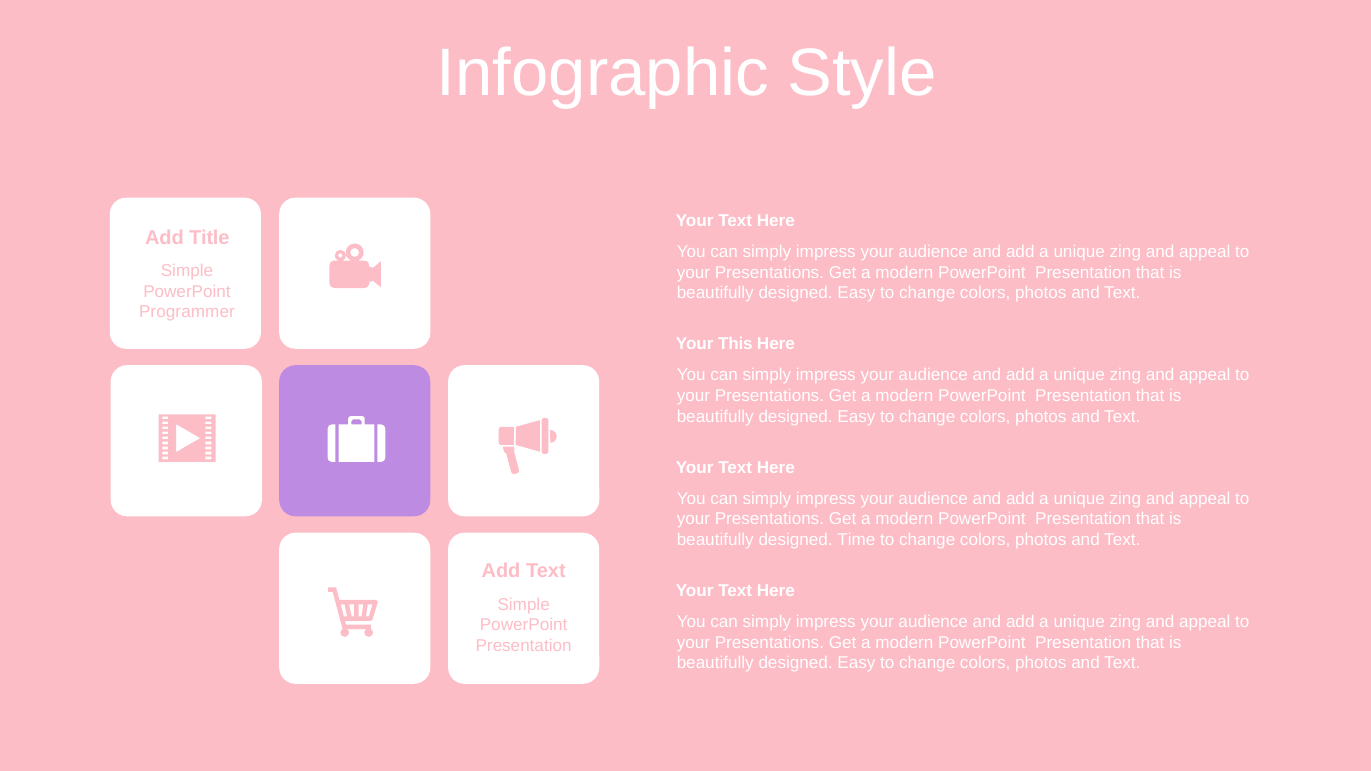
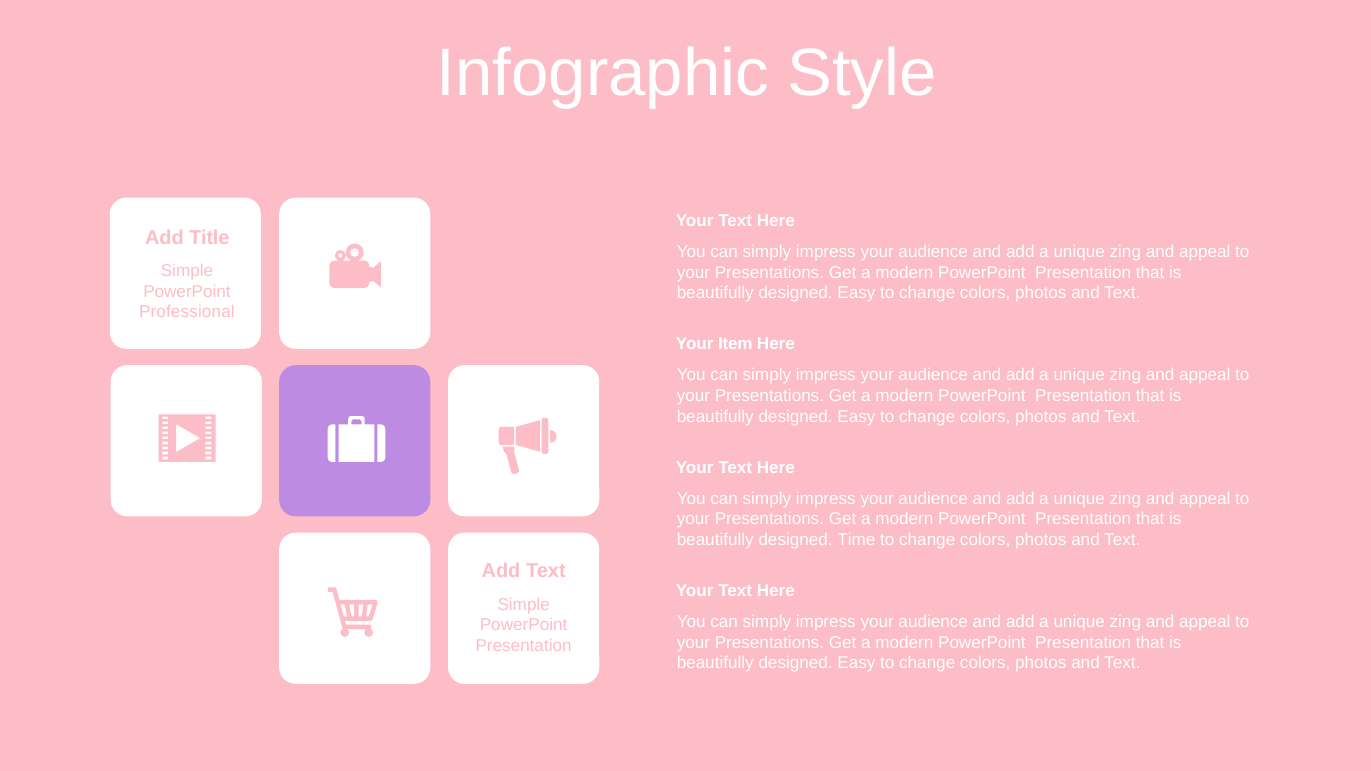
Programmer: Programmer -> Professional
This: This -> Item
